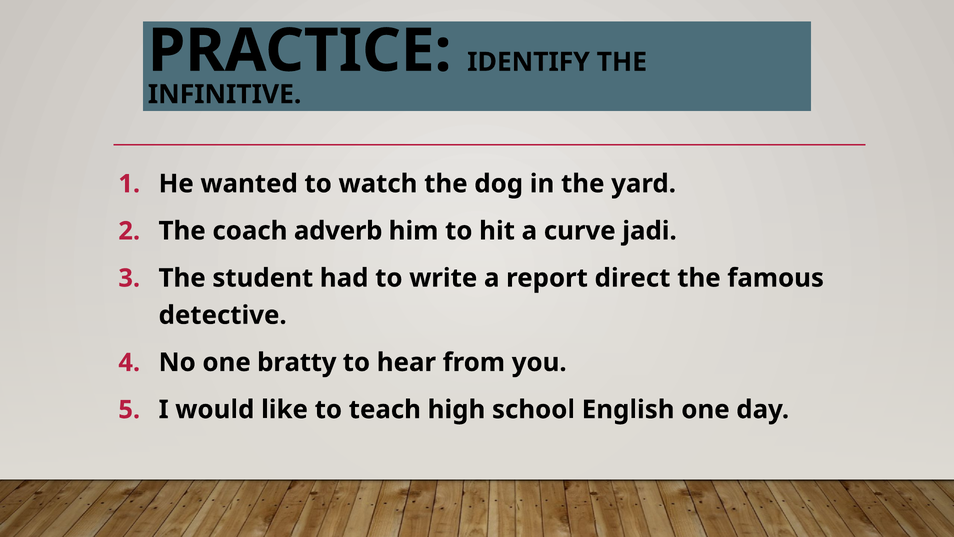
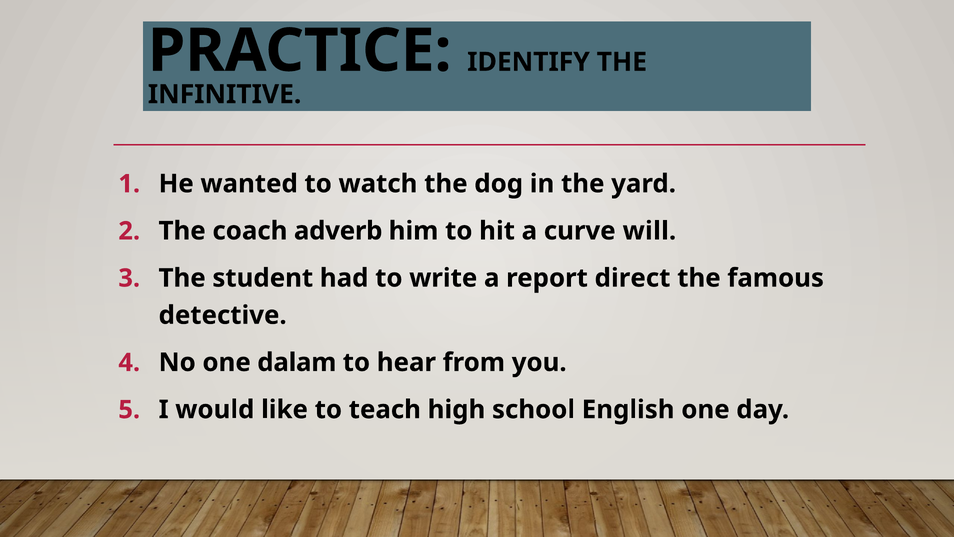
jadi: jadi -> will
bratty: bratty -> dalam
